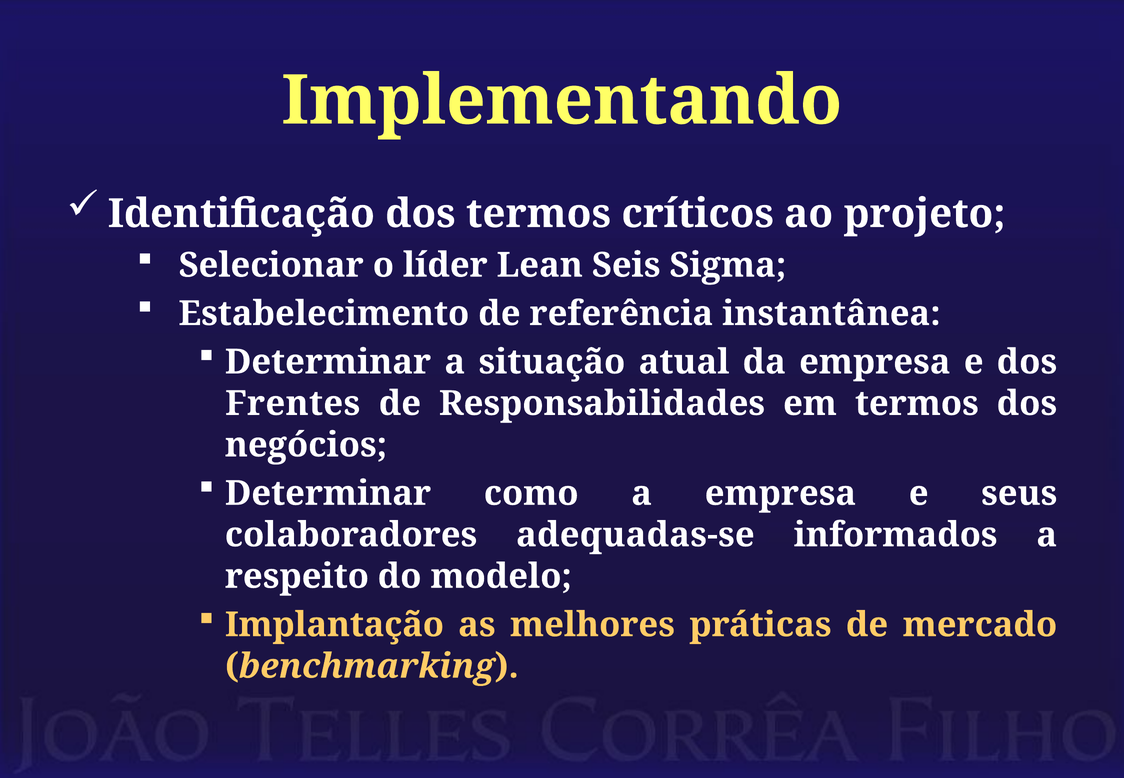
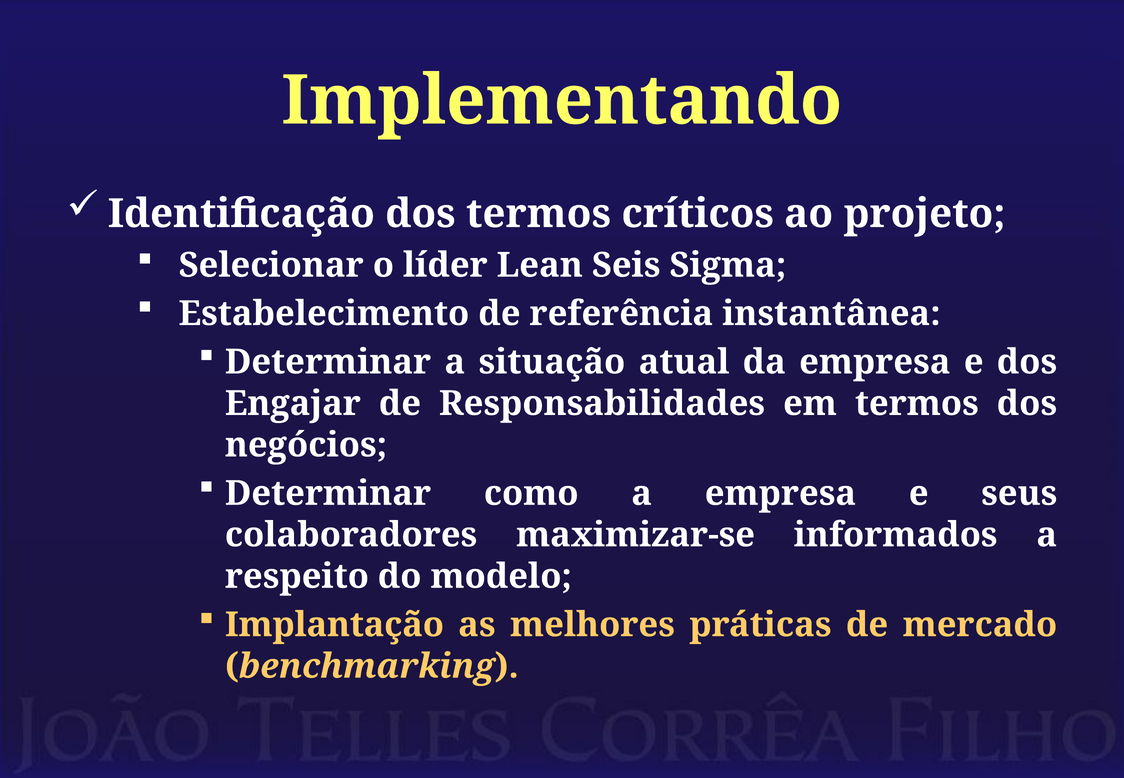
Frentes: Frentes -> Engajar
adequadas-se: adequadas-se -> maximizar-se
